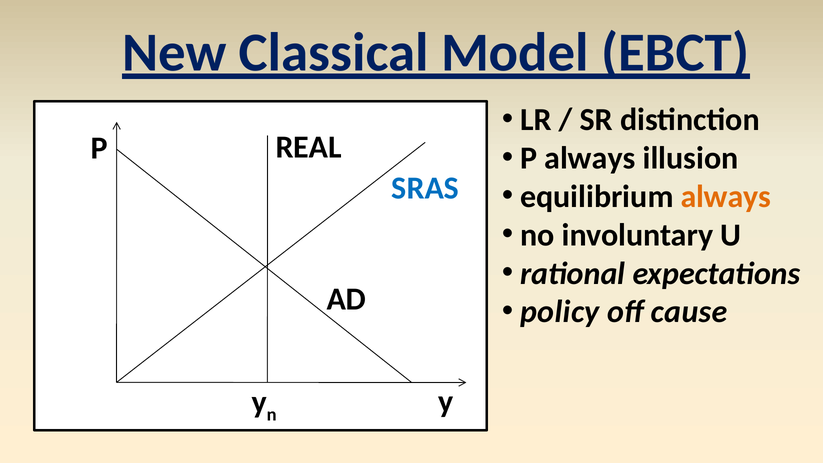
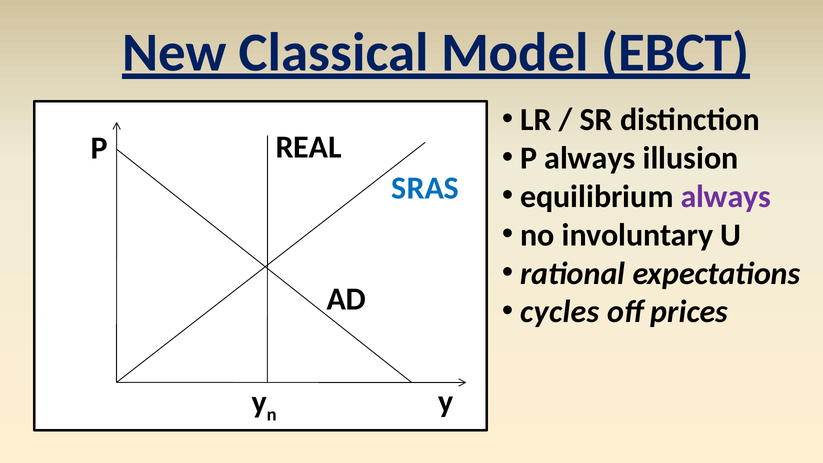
always at (726, 197) colour: orange -> purple
policy: policy -> cycles
cause: cause -> prices
